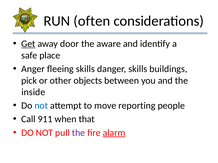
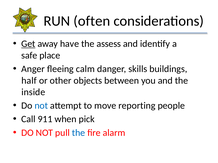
door: door -> have
aware: aware -> assess
fleeing skills: skills -> calm
pick: pick -> half
that: that -> pick
the at (79, 133) colour: purple -> blue
alarm underline: present -> none
